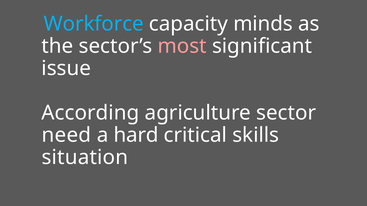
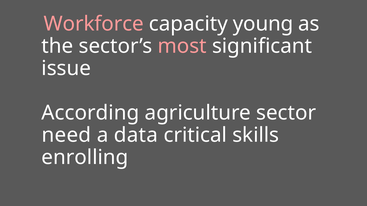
Workforce colour: light blue -> pink
minds: minds -> young
hard: hard -> data
situation: situation -> enrolling
